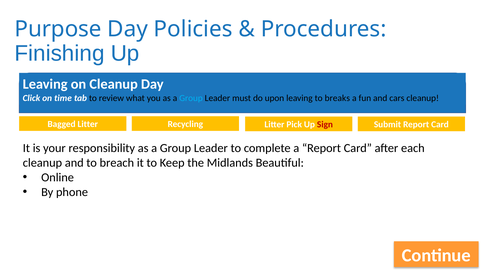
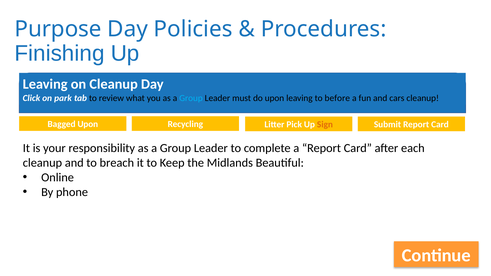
time: time -> park
breaks: breaks -> before
Bagged Litter: Litter -> Upon
Sign colour: red -> orange
